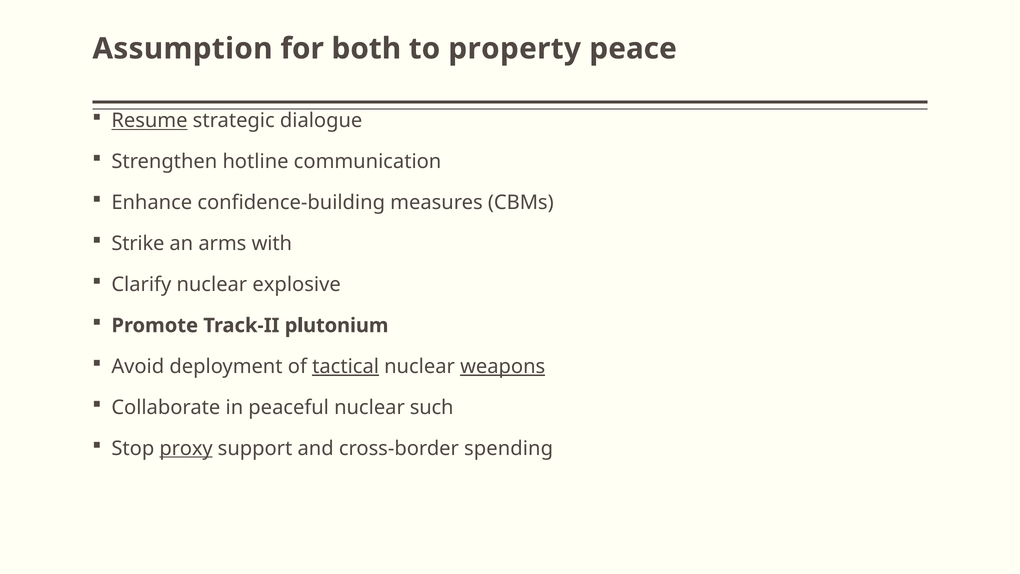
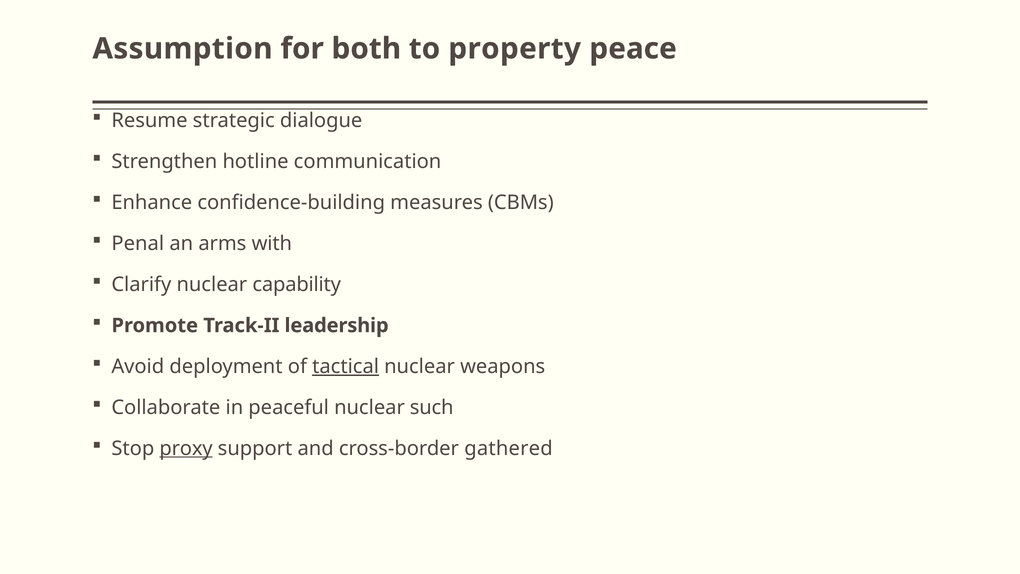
Resume underline: present -> none
Strike: Strike -> Penal
explosive: explosive -> capability
plutonium: plutonium -> leadership
weapons underline: present -> none
spending: spending -> gathered
